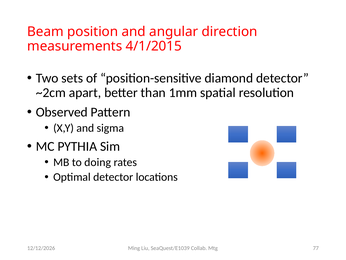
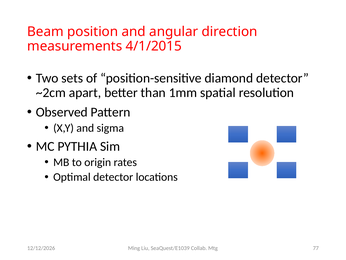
doing: doing -> origin
